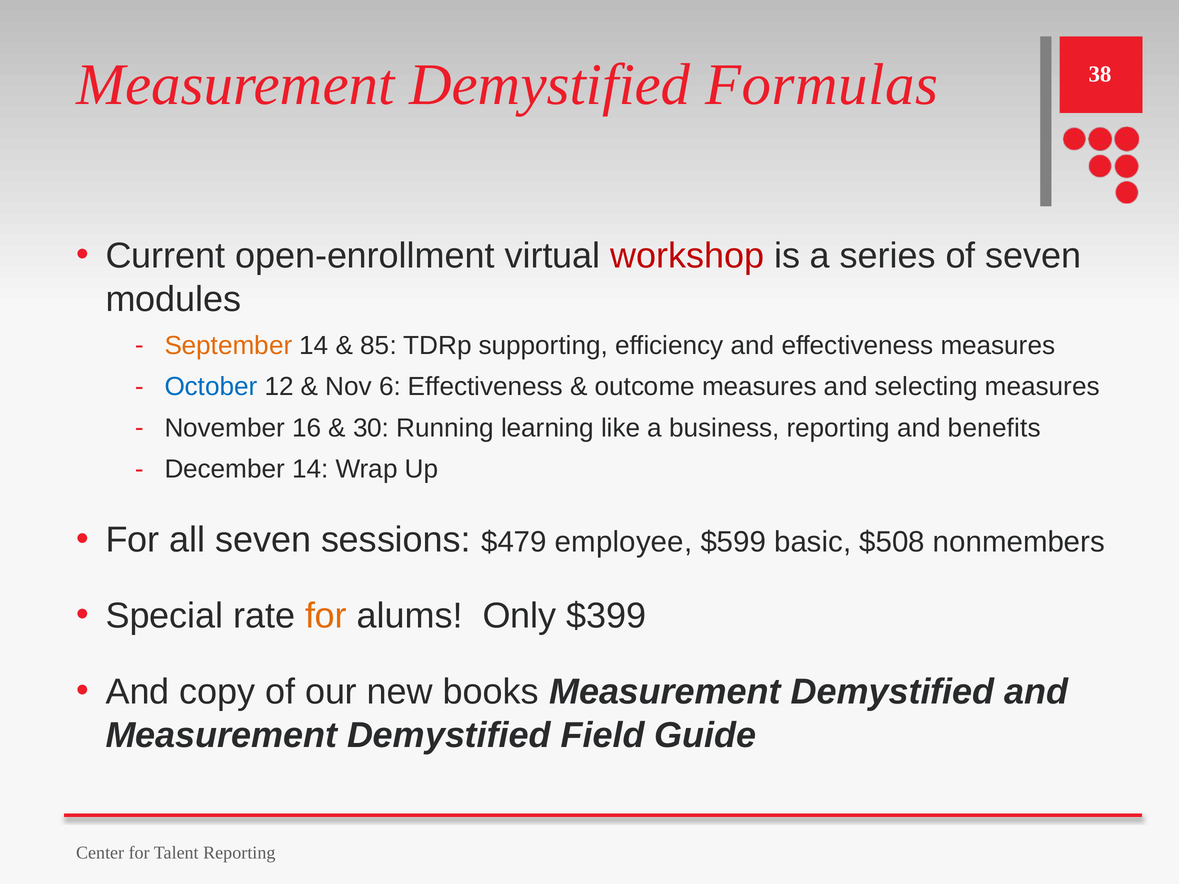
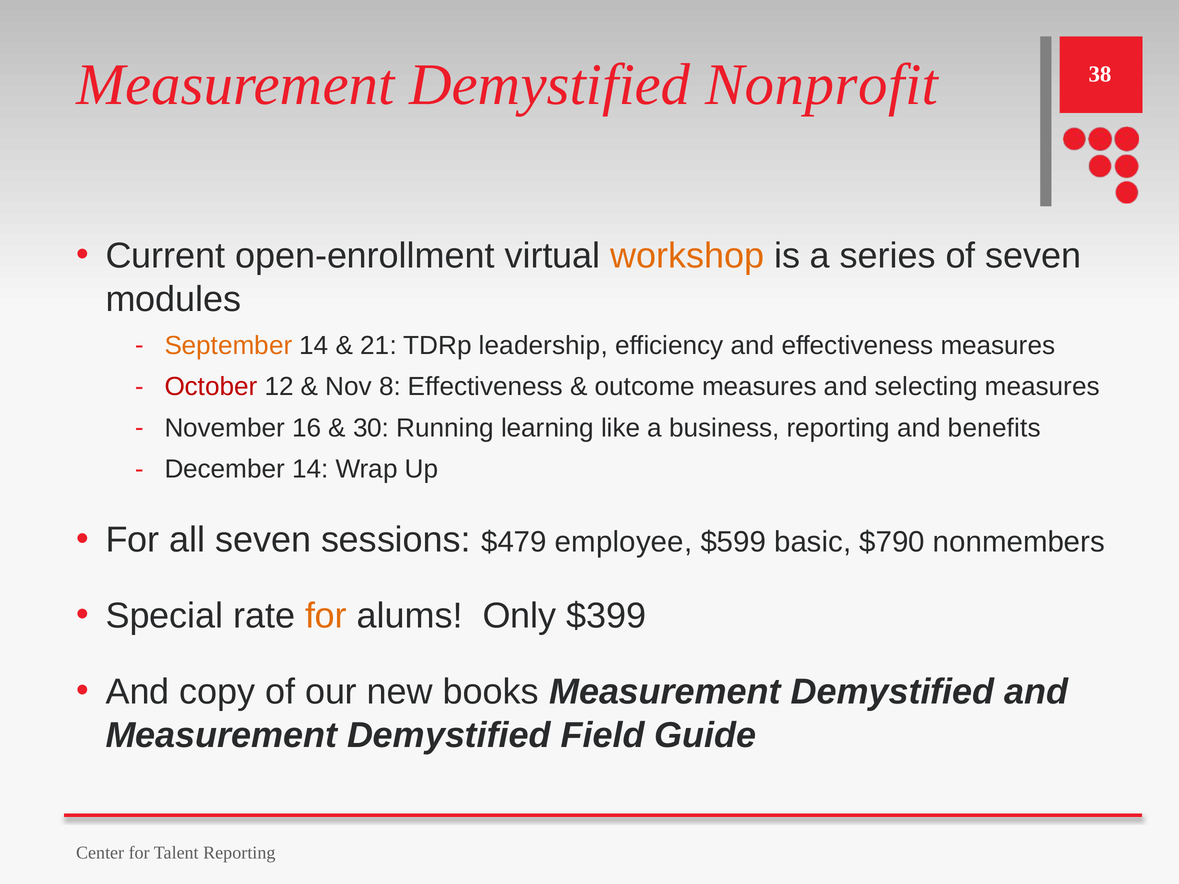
Formulas: Formulas -> Nonprofit
workshop colour: red -> orange
85: 85 -> 21
supporting: supporting -> leadership
October colour: blue -> red
6: 6 -> 8
$508: $508 -> $790
